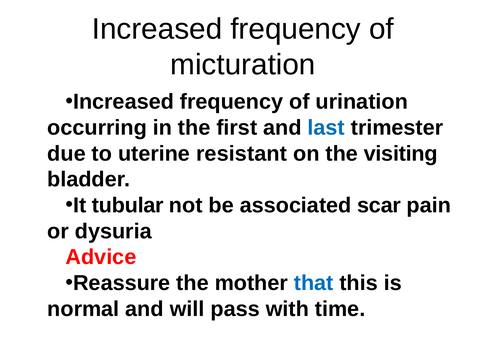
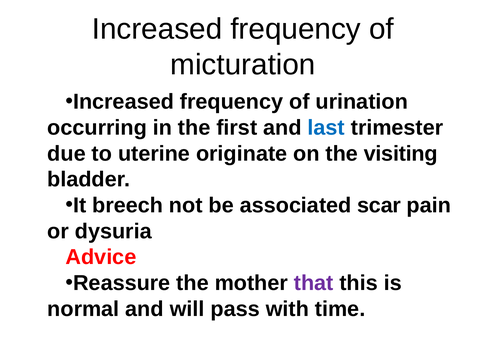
resistant: resistant -> originate
tubular: tubular -> breech
that colour: blue -> purple
